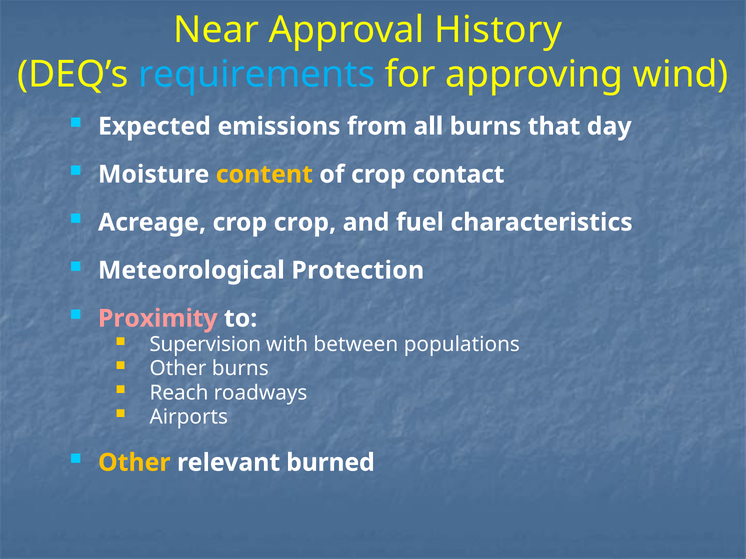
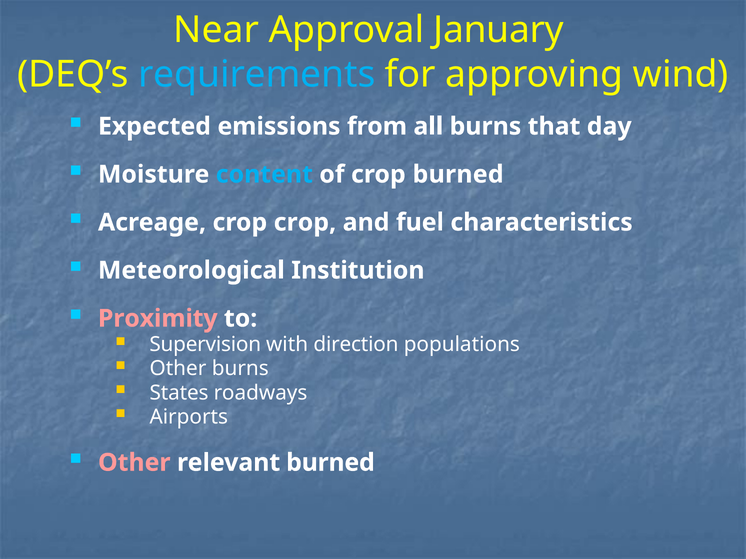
History: History -> January
content colour: yellow -> light blue
crop contact: contact -> burned
Protection: Protection -> Institution
between: between -> direction
Reach: Reach -> States
Other at (134, 463) colour: yellow -> pink
